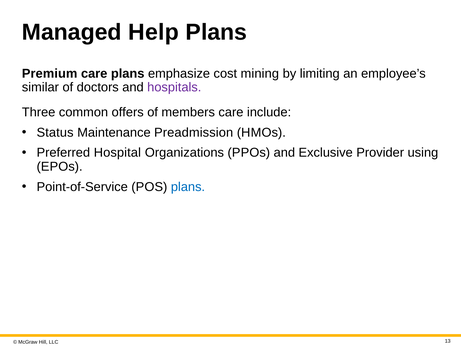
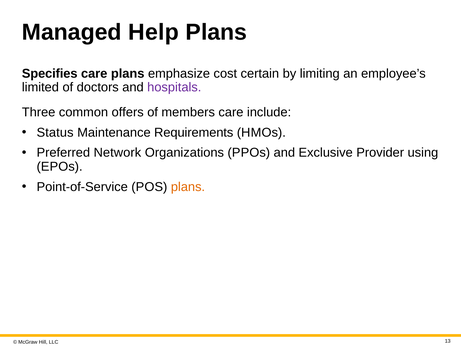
Premium: Premium -> Specifies
mining: mining -> certain
similar: similar -> limited
Preadmission: Preadmission -> Requirements
Hospital: Hospital -> Network
plans at (188, 187) colour: blue -> orange
